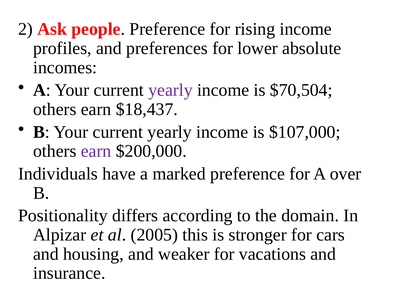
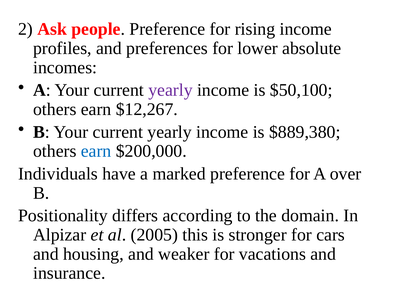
$70,504: $70,504 -> $50,100
$18,437: $18,437 -> $12,267
$107,000: $107,000 -> $889,380
earn at (96, 151) colour: purple -> blue
